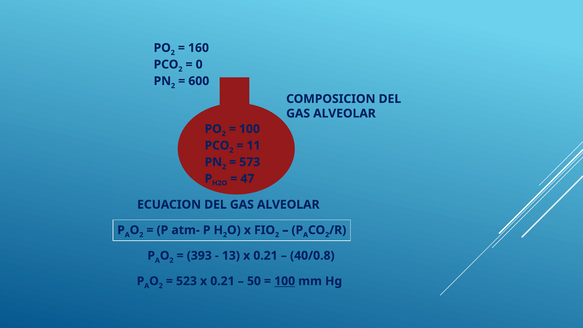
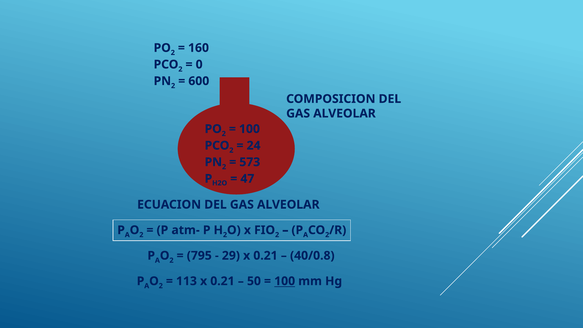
11: 11 -> 24
393: 393 -> 795
13: 13 -> 29
523: 523 -> 113
